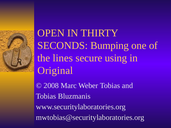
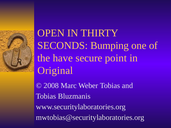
lines: lines -> have
using: using -> point
